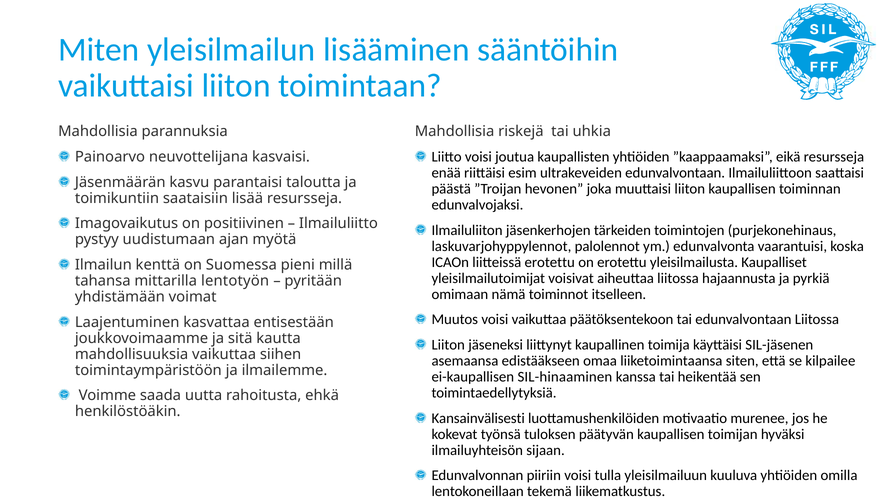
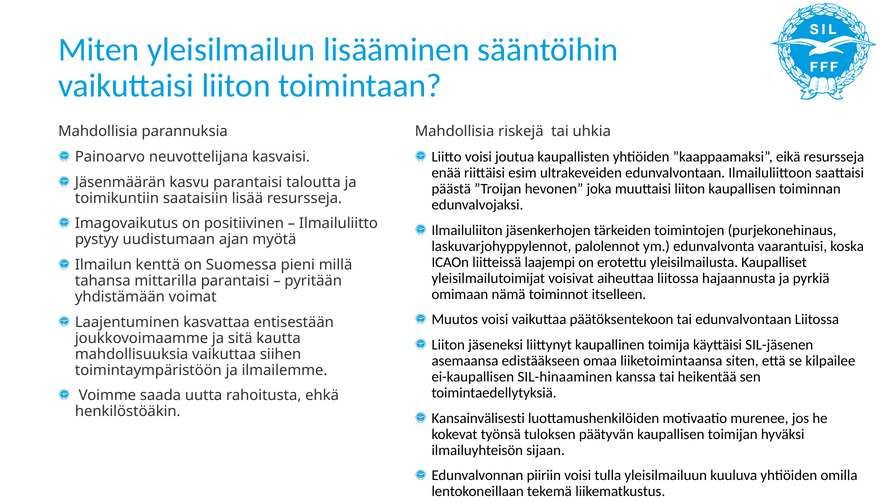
liitteissä erotettu: erotettu -> laajempi
mittarilla lentotyön: lentotyön -> parantaisi
